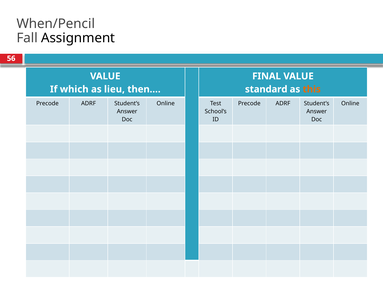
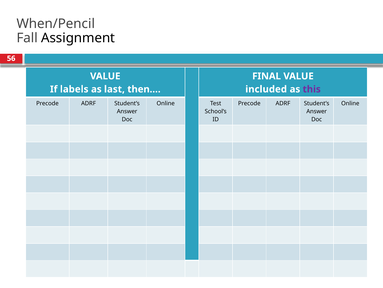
which: which -> labels
lieu: lieu -> last
standard: standard -> included
this colour: orange -> purple
